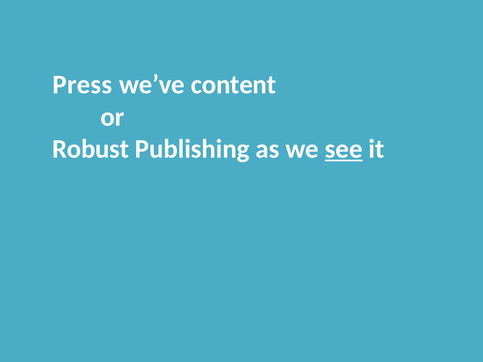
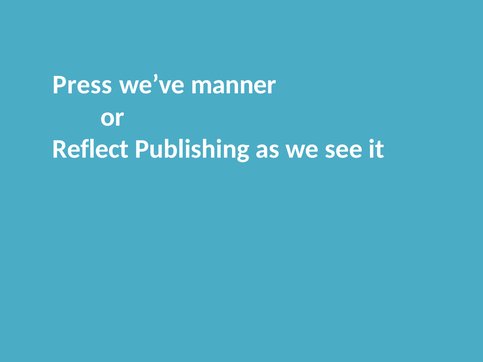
content: content -> manner
Robust: Robust -> Reflect
see underline: present -> none
